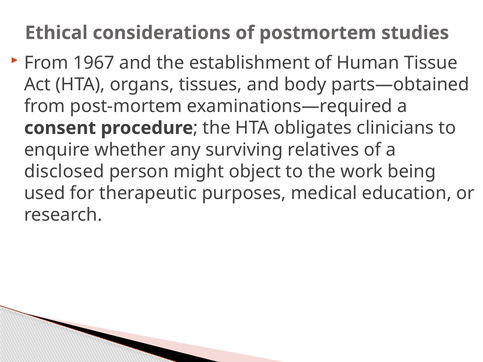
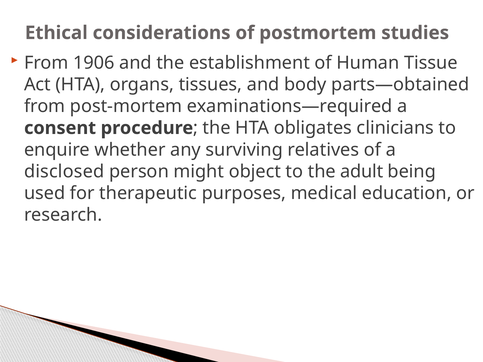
1967: 1967 -> 1906
work: work -> adult
